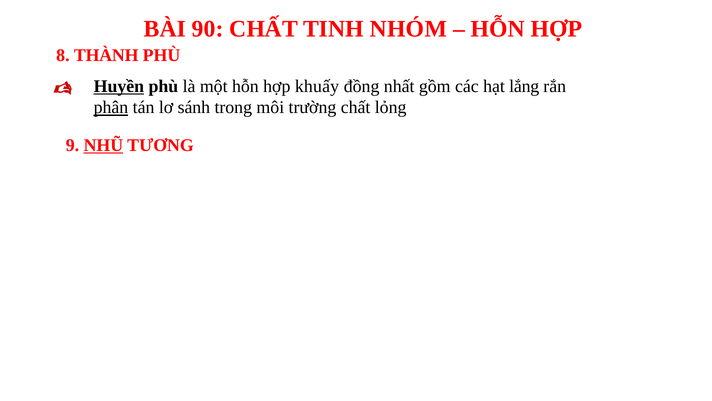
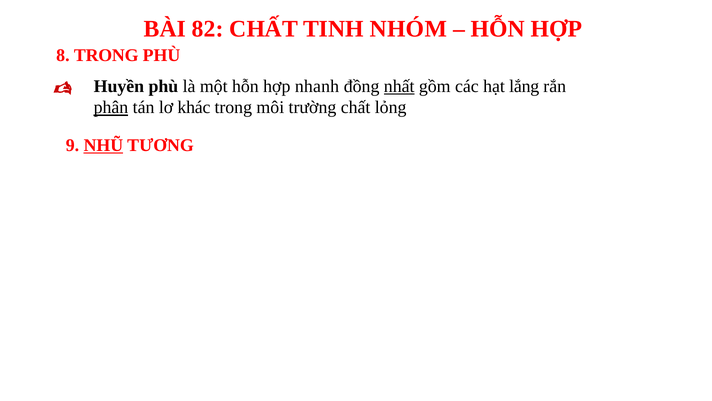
90: 90 -> 82
8 THÀNH: THÀNH -> TRONG
Huyền underline: present -> none
khuấy: khuấy -> nhanh
nhất underline: none -> present
sánh: sánh -> khác
